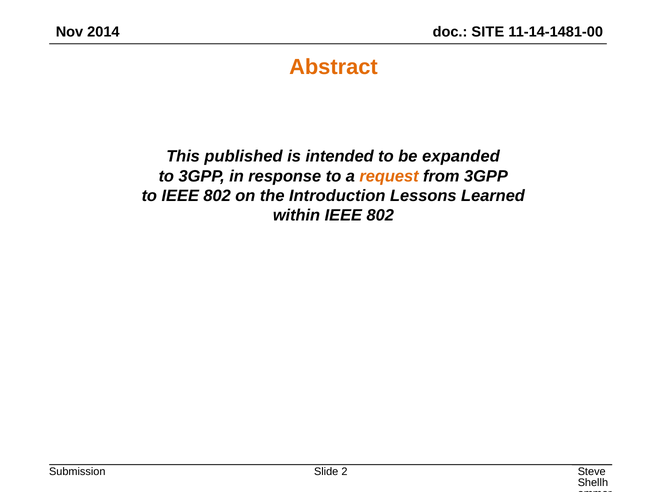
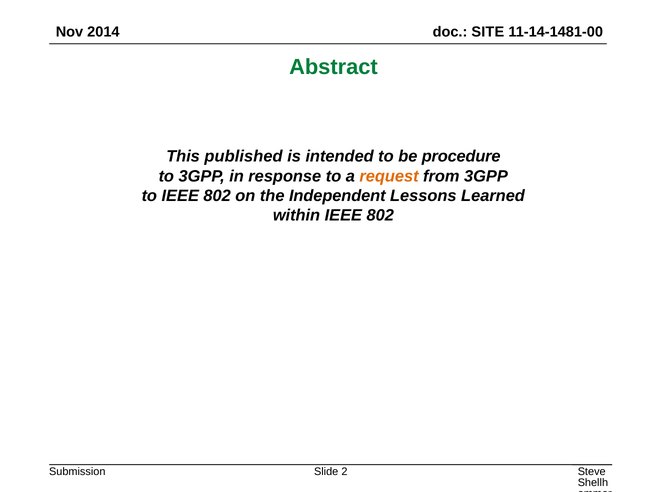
Abstract colour: orange -> green
expanded: expanded -> procedure
Introduction: Introduction -> Independent
